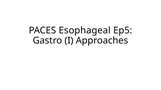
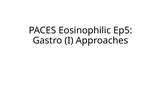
Esophageal: Esophageal -> Eosinophilic
